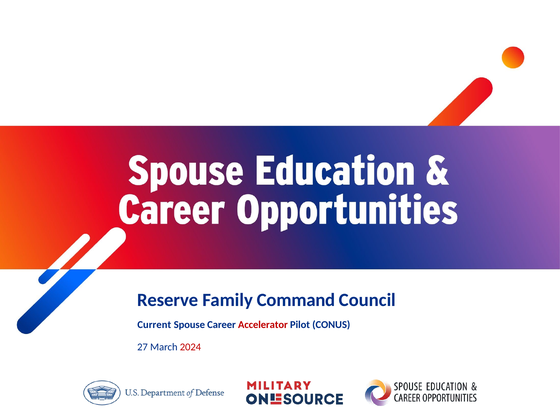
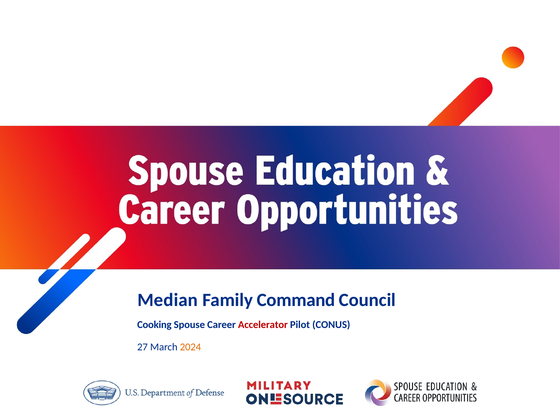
Reserve: Reserve -> Median
Current: Current -> Cooking
2024 colour: red -> orange
